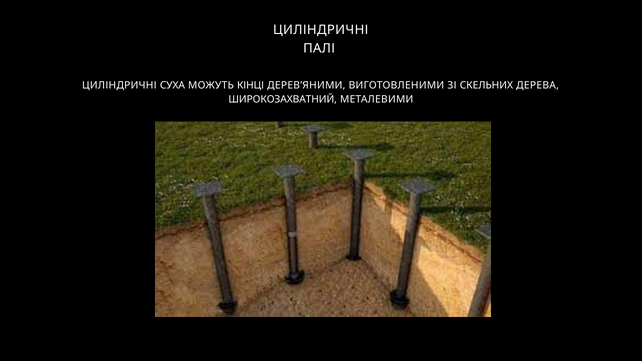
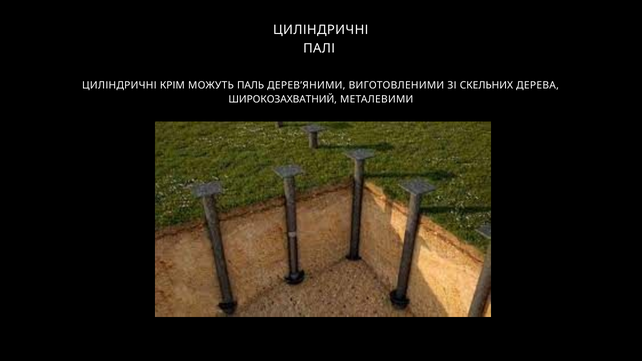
СУХА: СУХА -> КРІМ
КІНЦІ: КІНЦІ -> ПАЛЬ
